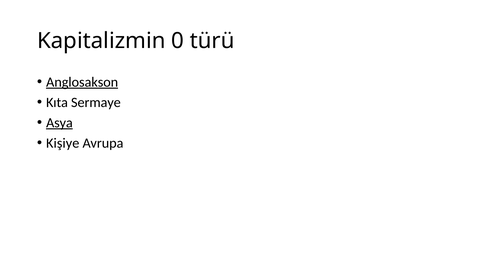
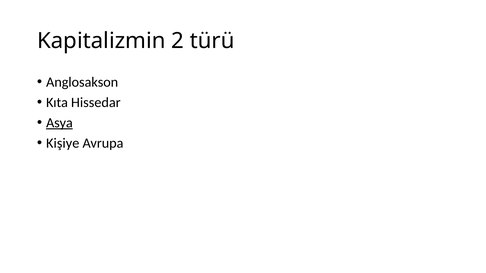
0: 0 -> 2
Anglosakson underline: present -> none
Sermaye: Sermaye -> Hissedar
